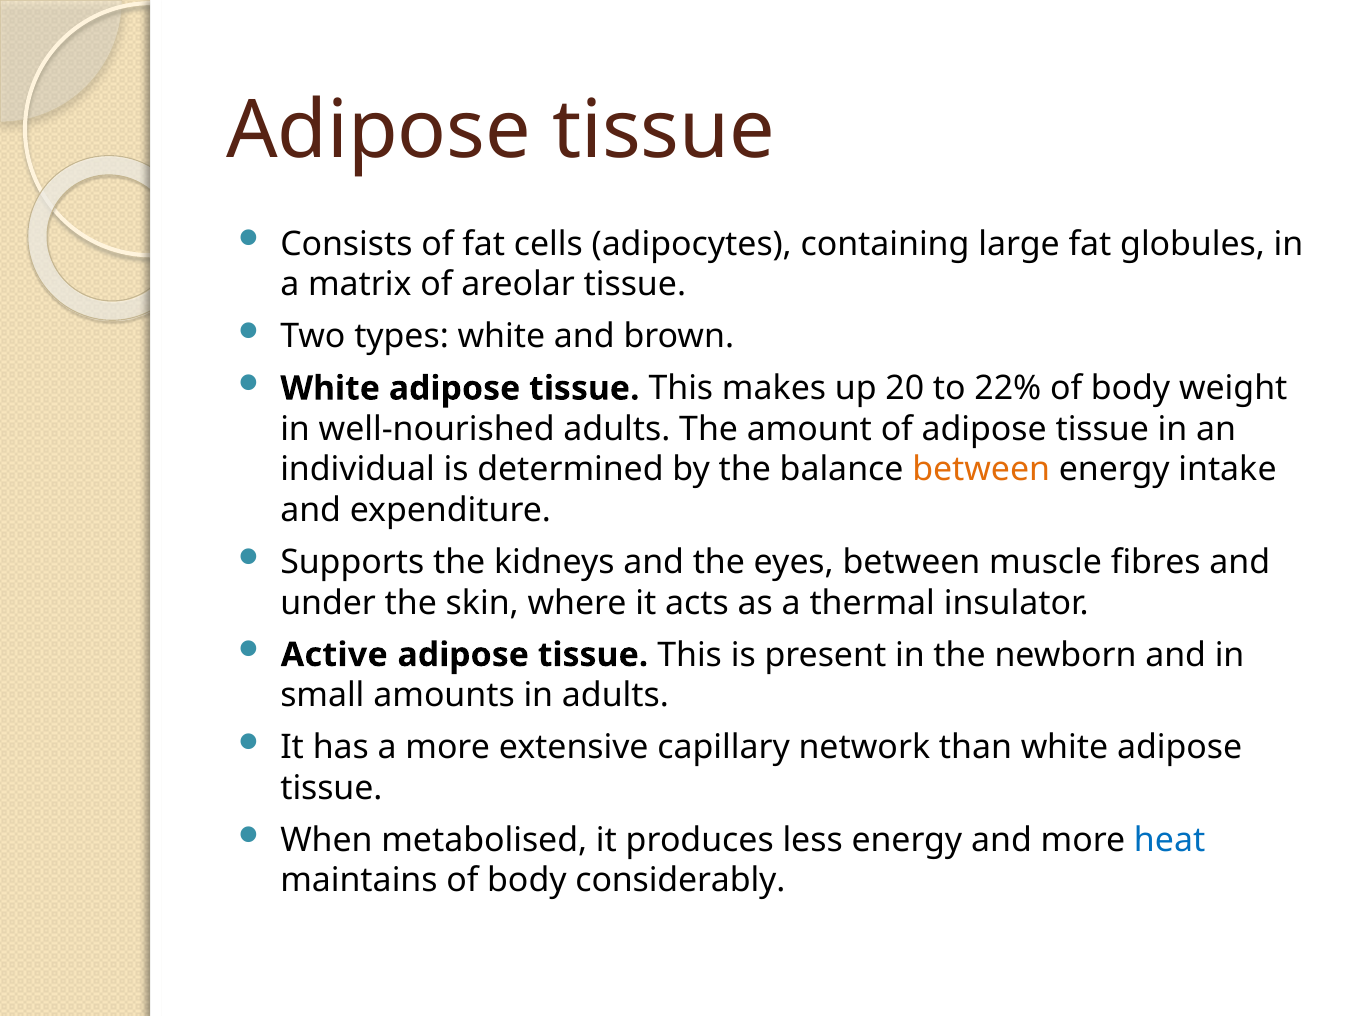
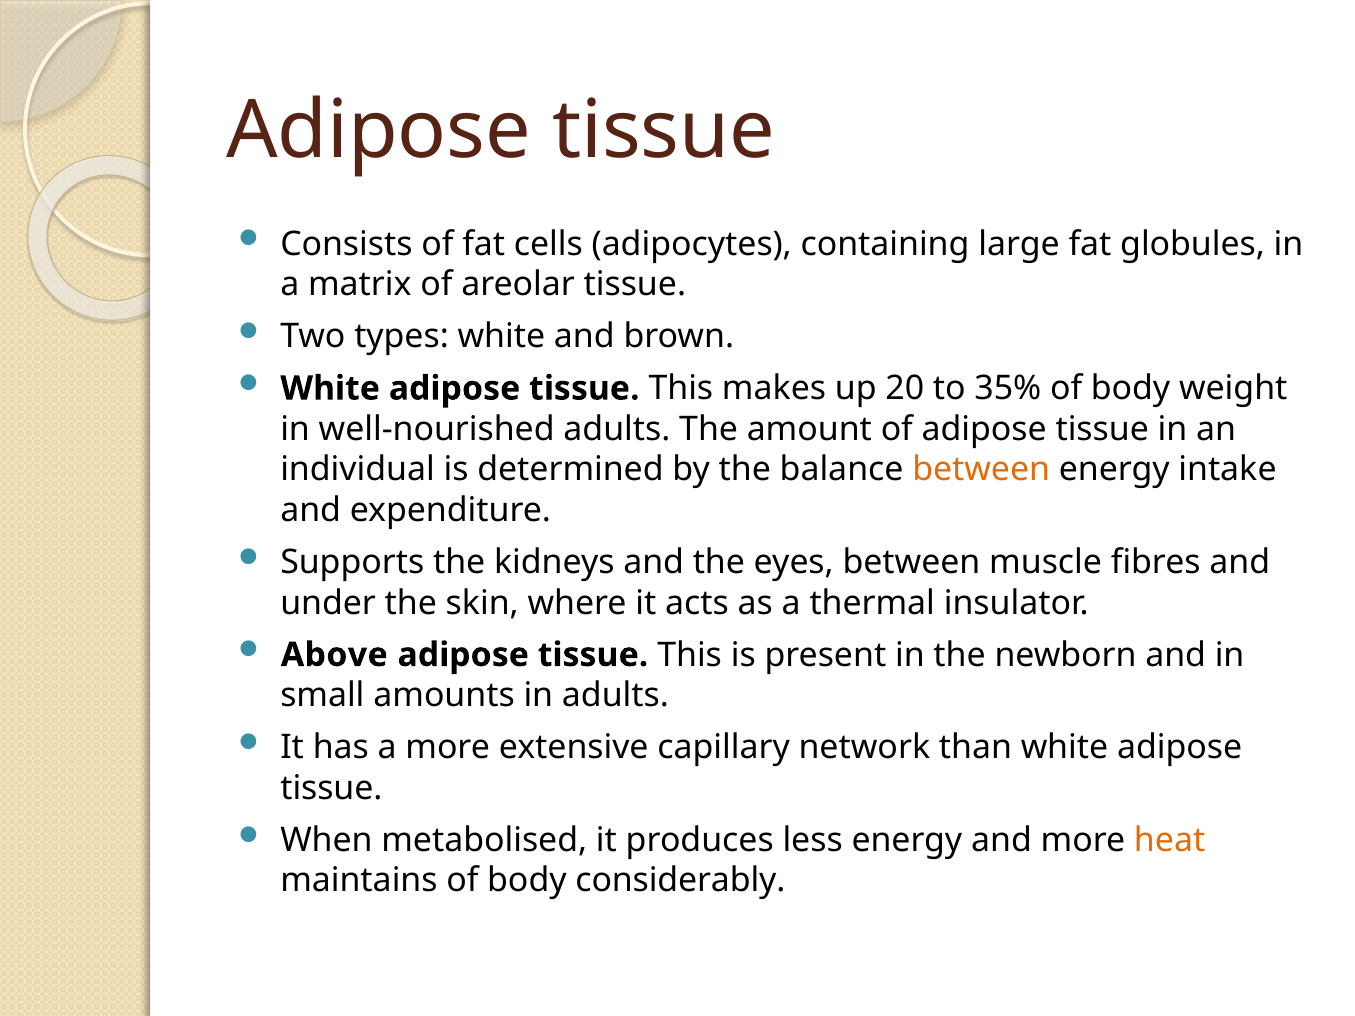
22%: 22% -> 35%
Active: Active -> Above
heat colour: blue -> orange
